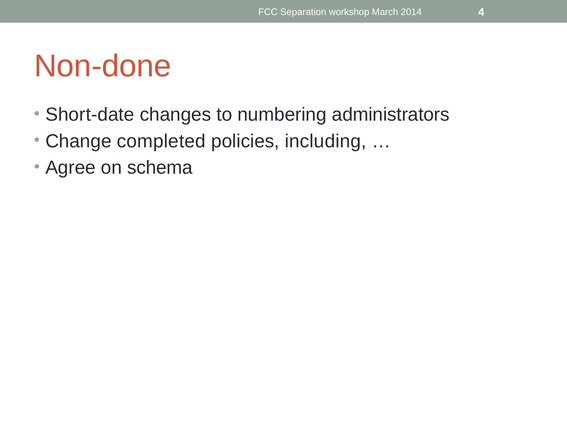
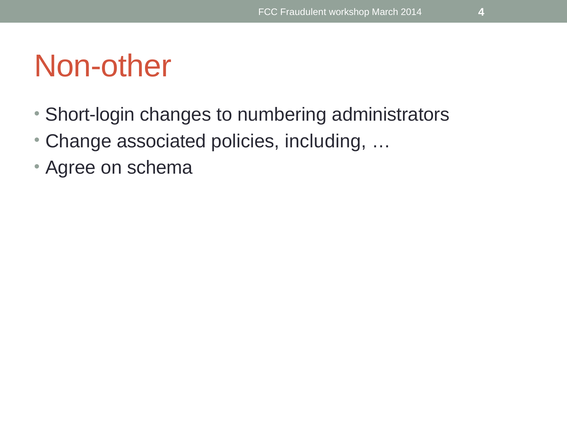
Separation: Separation -> Fraudulent
Non-done: Non-done -> Non-other
Short-date: Short-date -> Short-login
completed: completed -> associated
